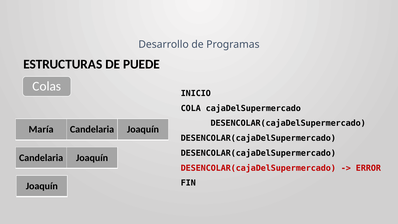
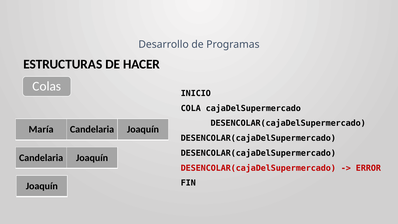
PUEDE: PUEDE -> HACER
